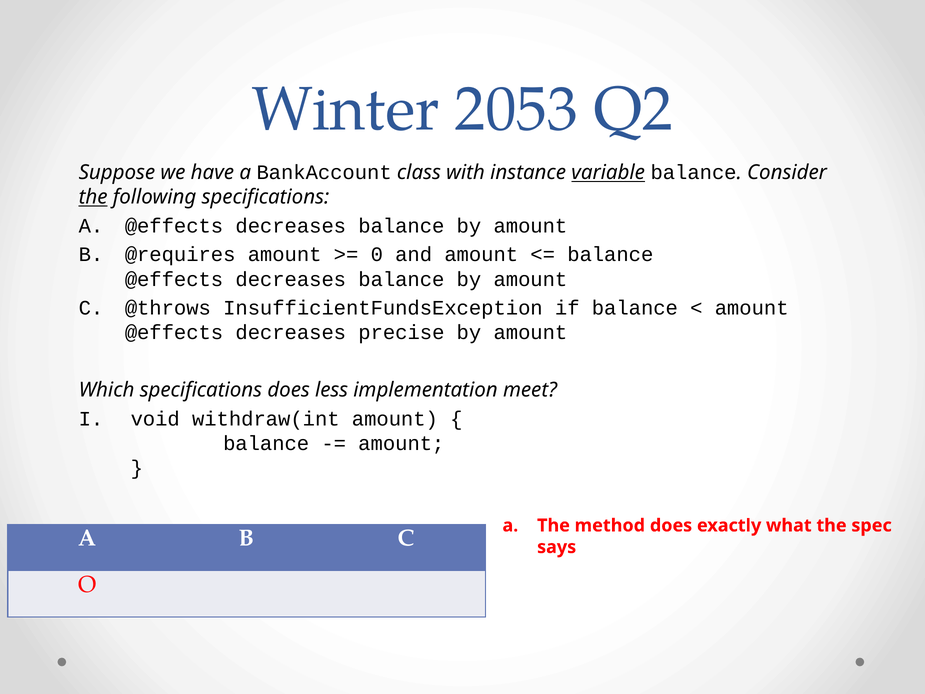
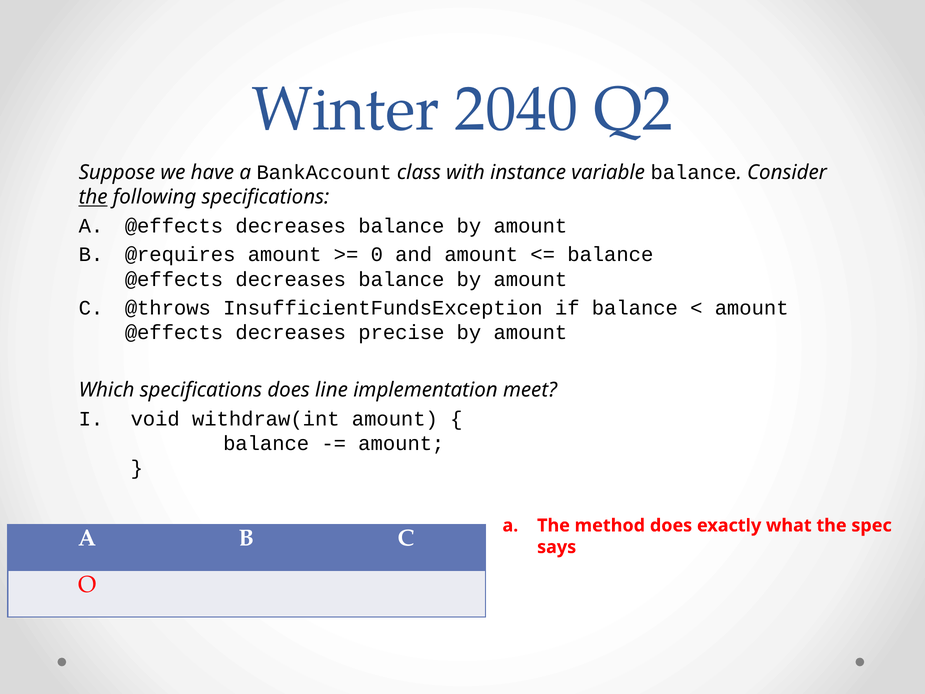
2053: 2053 -> 2040
variable underline: present -> none
less: less -> line
